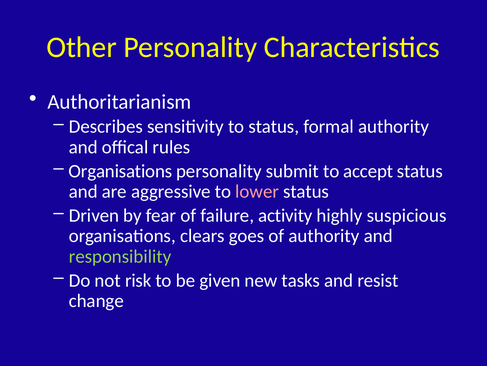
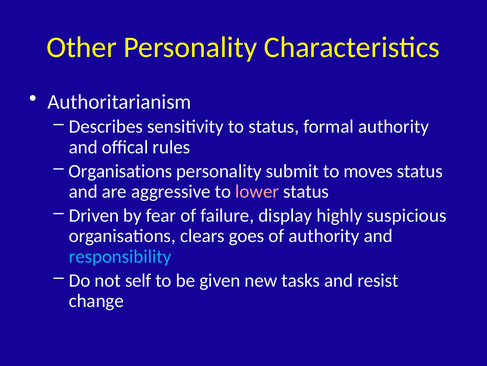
accept: accept -> moves
activity: activity -> display
responsibility colour: light green -> light blue
risk: risk -> self
